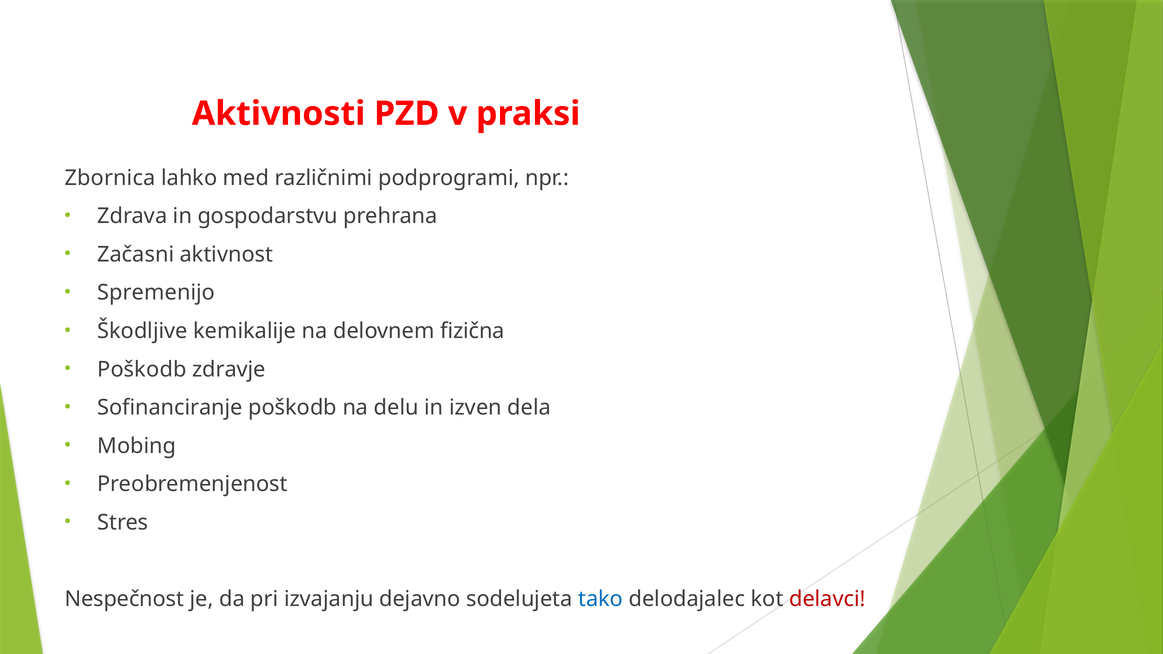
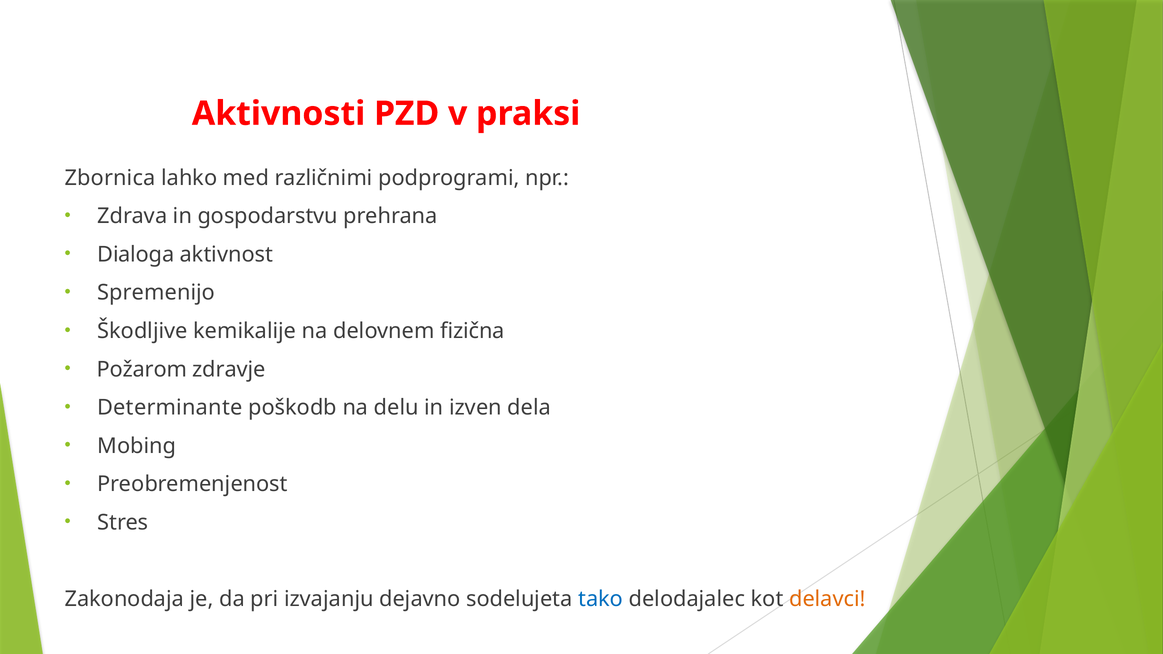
Začasni: Začasni -> Dialoga
Poškodb at (142, 369): Poškodb -> Požarom
Sofinanciranje: Sofinanciranje -> Determinante
Nespečnost: Nespečnost -> Zakonodaja
delavci colour: red -> orange
